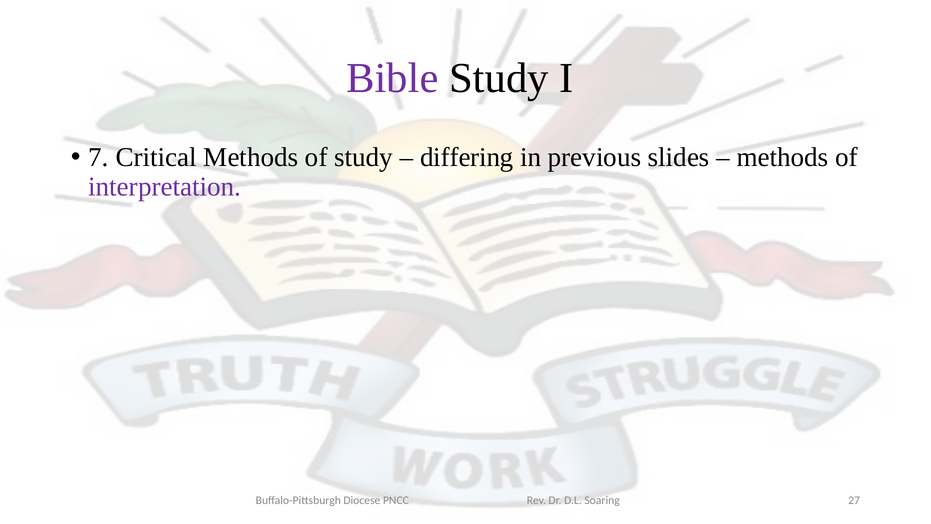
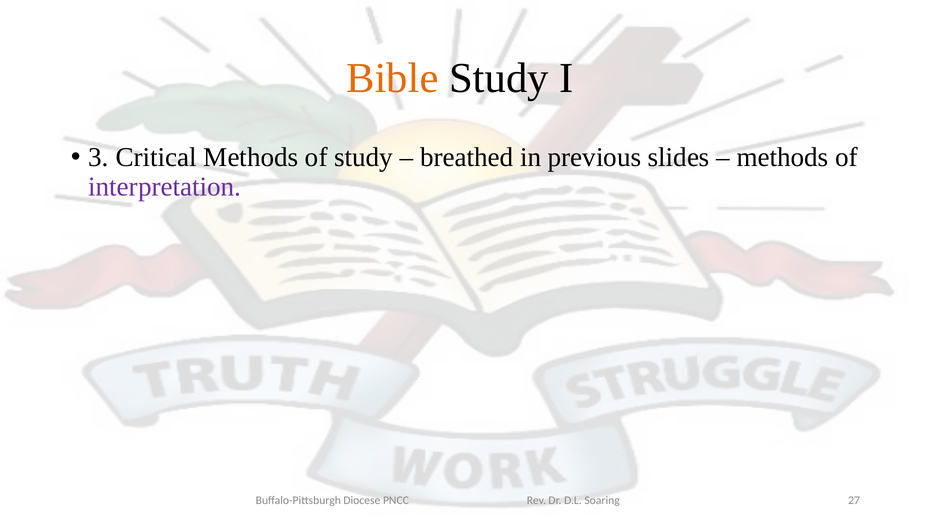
Bible colour: purple -> orange
7: 7 -> 3
differing: differing -> breathed
